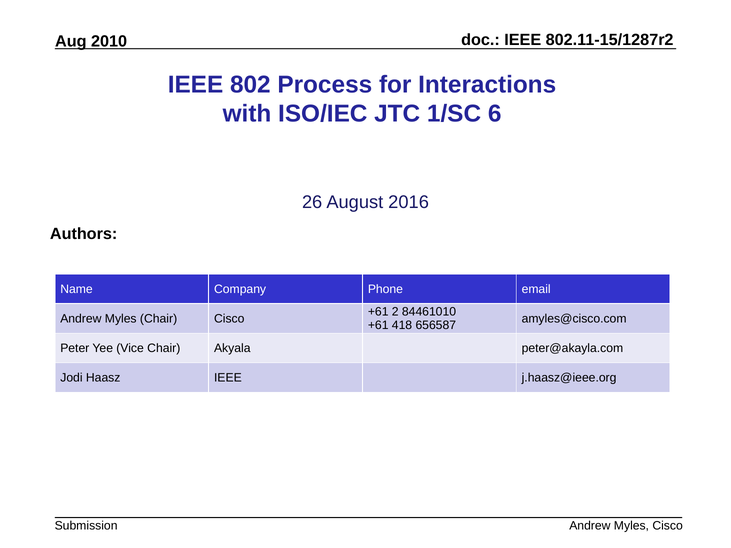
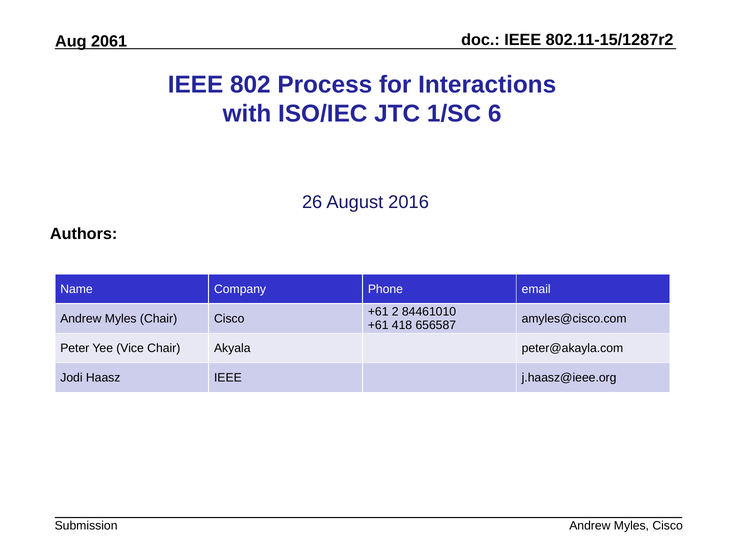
2010: 2010 -> 2061
